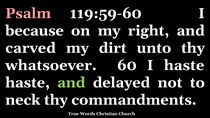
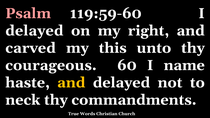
because at (35, 31): because -> delayed
dirt: dirt -> this
whatsoever: whatsoever -> courageous
I haste: haste -> name
and at (71, 83) colour: light green -> yellow
